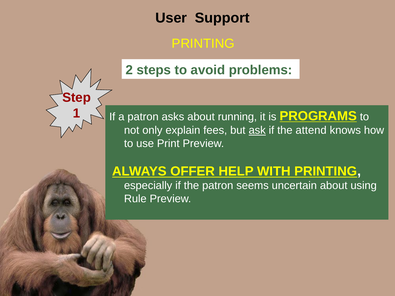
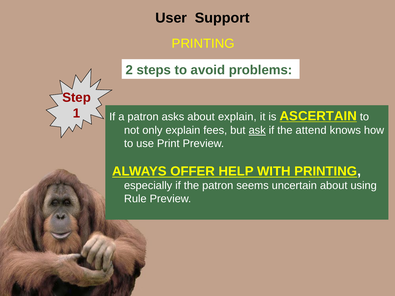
about running: running -> explain
PROGRAMS: PROGRAMS -> ASCERTAIN
